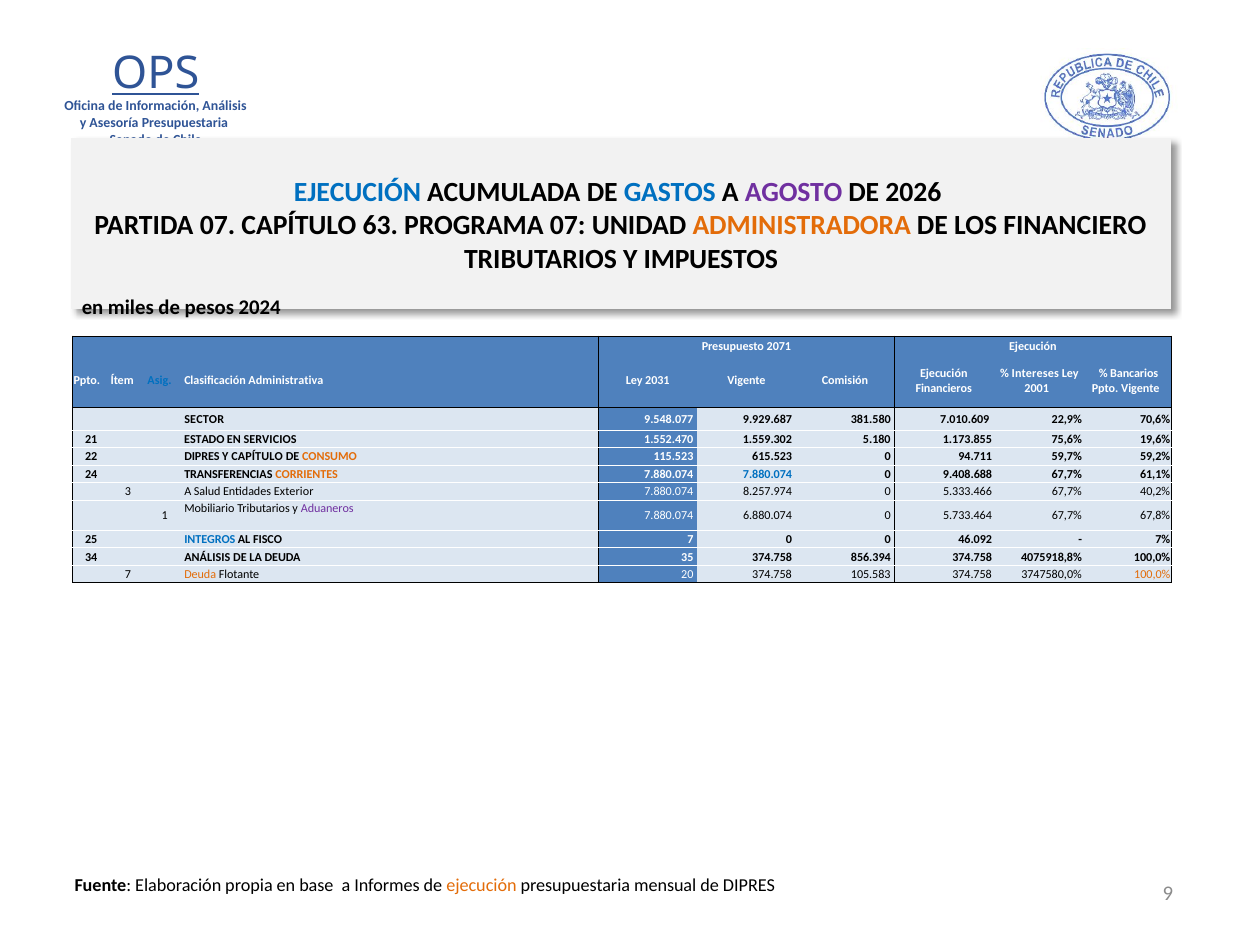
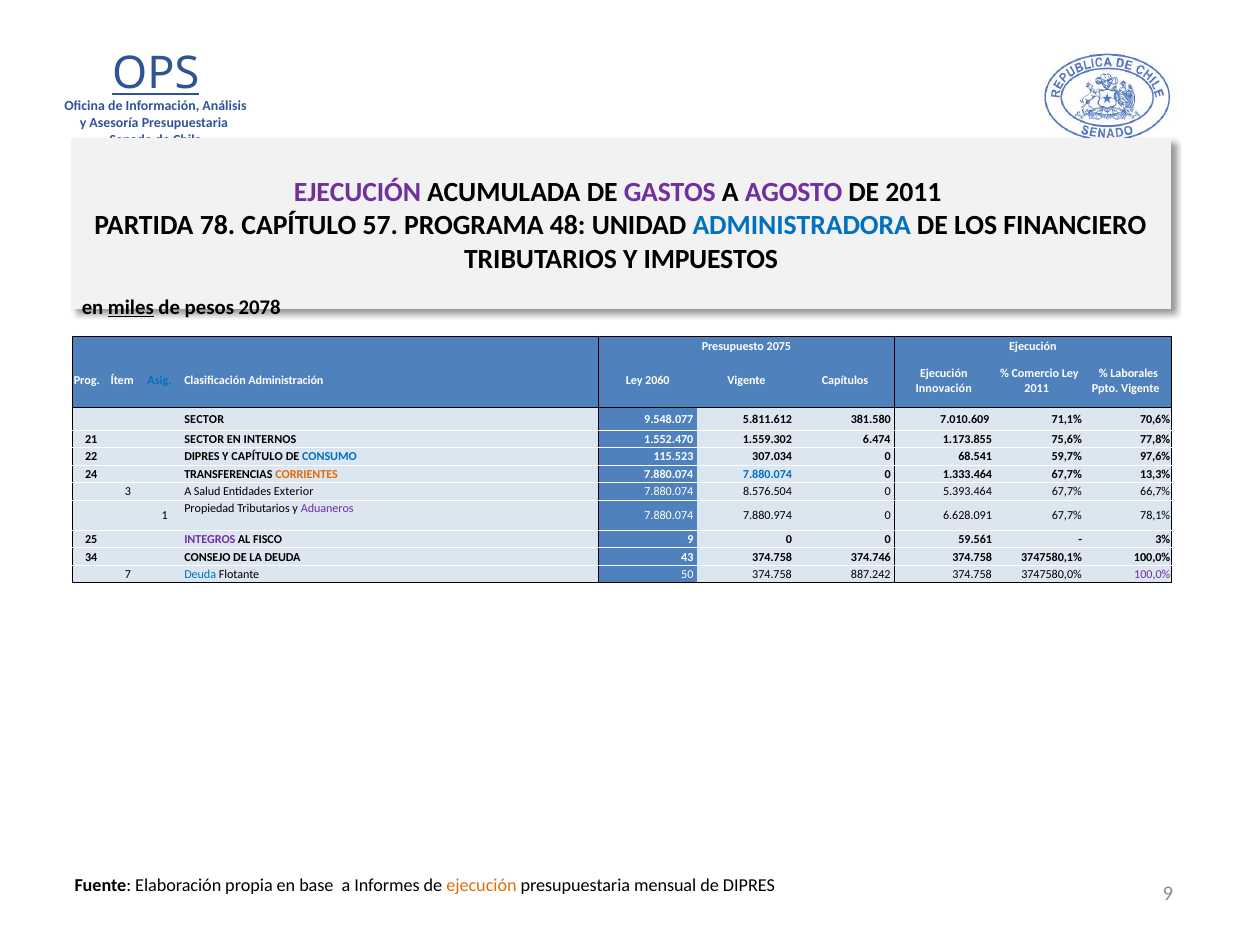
EJECUCIÓN at (357, 193) colour: blue -> purple
GASTOS colour: blue -> purple
DE 2026: 2026 -> 2011
PARTIDA 07: 07 -> 78
63: 63 -> 57
PROGRAMA 07: 07 -> 48
ADMINISTRADORA colour: orange -> blue
miles underline: none -> present
2024: 2024 -> 2078
2071: 2071 -> 2075
Intereses: Intereses -> Comercio
Bancarios: Bancarios -> Laborales
Ppto at (87, 381): Ppto -> Prog
Administrativa: Administrativa -> Administración
2031: 2031 -> 2060
Comisión: Comisión -> Capítulos
Financieros: Financieros -> Innovación
2001 at (1037, 388): 2001 -> 2011
9.929.687: 9.929.687 -> 5.811.612
22,9%: 22,9% -> 71,1%
21 ESTADO: ESTADO -> SECTOR
SERVICIOS: SERVICIOS -> INTERNOS
5.180: 5.180 -> 6.474
19,6%: 19,6% -> 77,8%
CONSUMO colour: orange -> blue
615.523: 615.523 -> 307.034
94.711: 94.711 -> 68.541
59,2%: 59,2% -> 97,6%
9.408.688: 9.408.688 -> 1.333.464
61,1%: 61,1% -> 13,3%
8.257.974: 8.257.974 -> 8.576.504
5.333.466: 5.333.466 -> 5.393.464
40,2%: 40,2% -> 66,7%
Mobiliario: Mobiliario -> Propiedad
6.880.074: 6.880.074 -> 7.880.974
5.733.464: 5.733.464 -> 6.628.091
67,8%: 67,8% -> 78,1%
INTEGROS colour: blue -> purple
FISCO 7: 7 -> 9
46.092: 46.092 -> 59.561
7%: 7% -> 3%
34 ANÁLISIS: ANÁLISIS -> CONSEJO
35: 35 -> 43
856.394: 856.394 -> 374.746
4075918,8%: 4075918,8% -> 3747580,1%
Deuda at (200, 574) colour: orange -> blue
20: 20 -> 50
105.583: 105.583 -> 887.242
100,0% at (1152, 574) colour: orange -> purple
